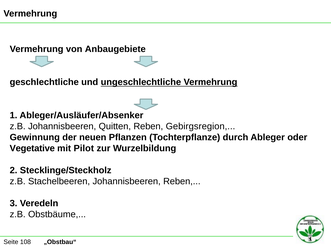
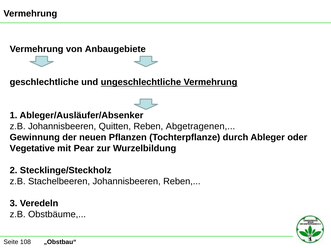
Gebirgsregion: Gebirgsregion -> Abgetragenen
Pilot: Pilot -> Pear
